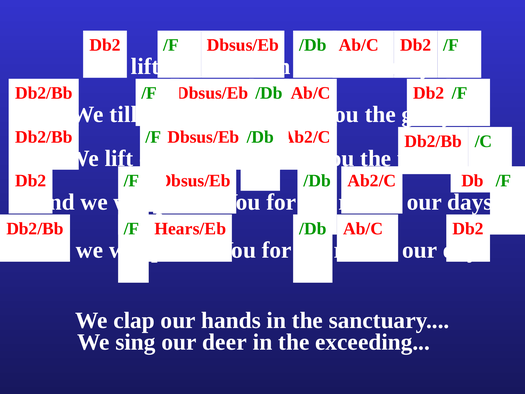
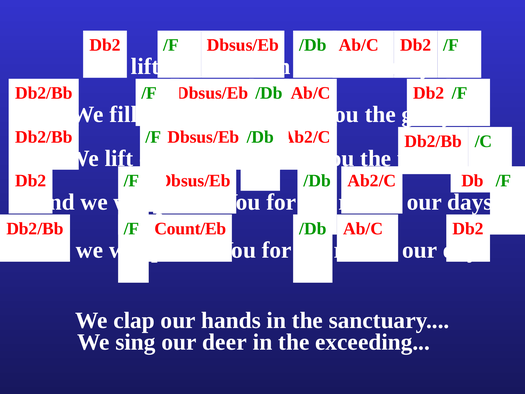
till: till -> fill
Hears/Eb: Hears/Eb -> Count/Eb
